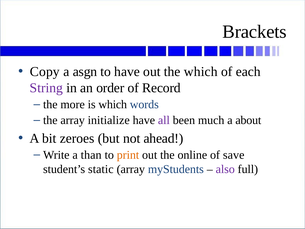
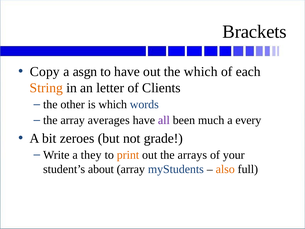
String colour: purple -> orange
order: order -> letter
Record: Record -> Clients
more: more -> other
initialize: initialize -> averages
about: about -> every
ahead: ahead -> grade
than: than -> they
online: online -> arrays
save: save -> your
static: static -> about
also colour: purple -> orange
